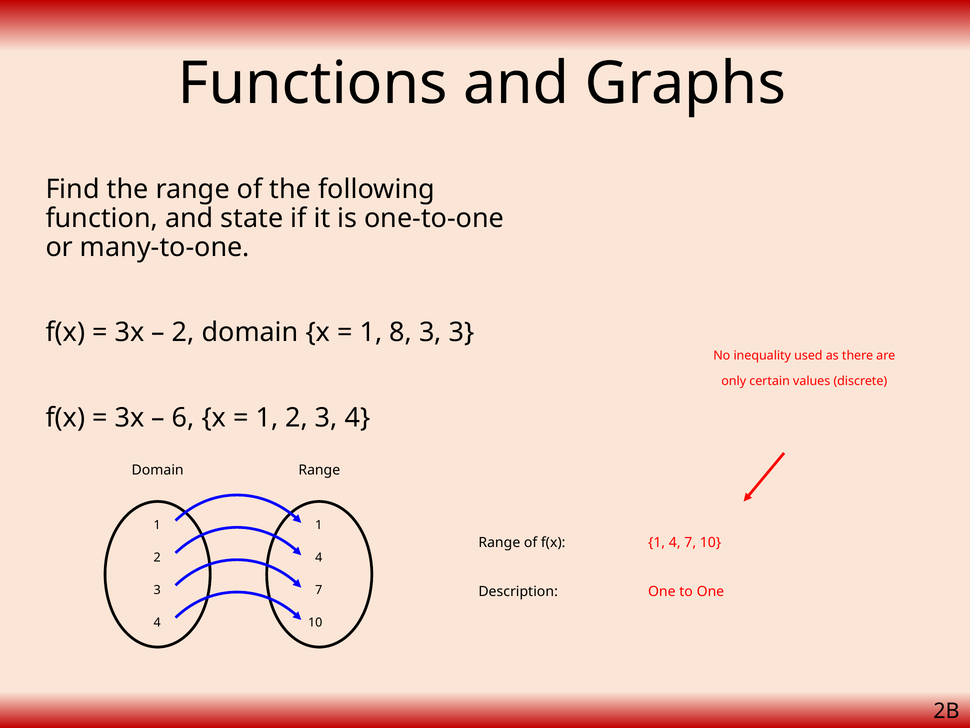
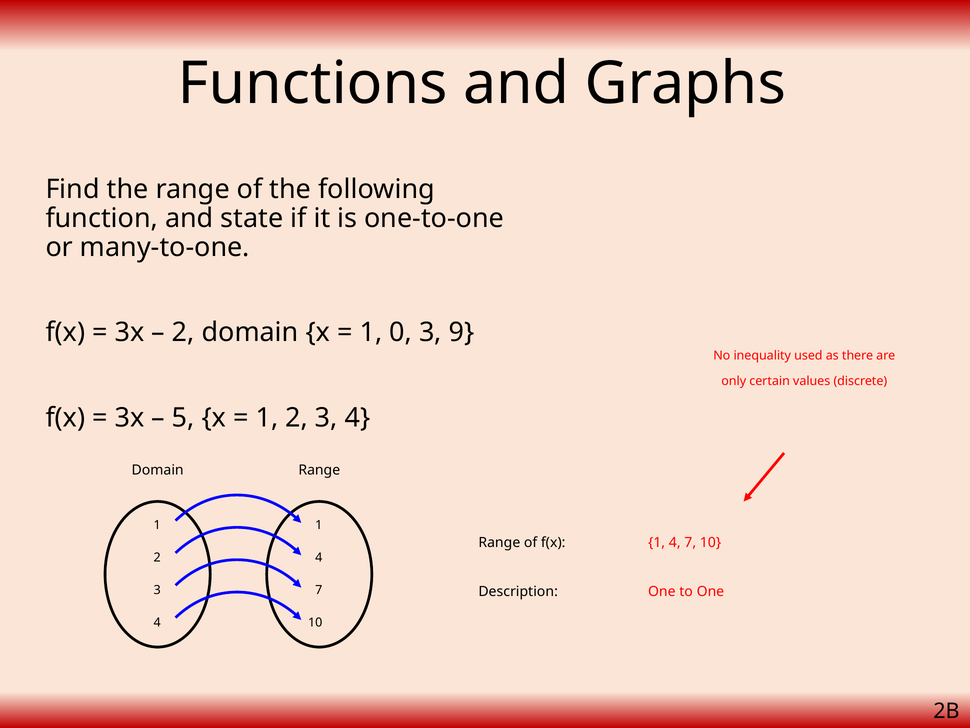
8: 8 -> 0
3 3: 3 -> 9
6: 6 -> 5
